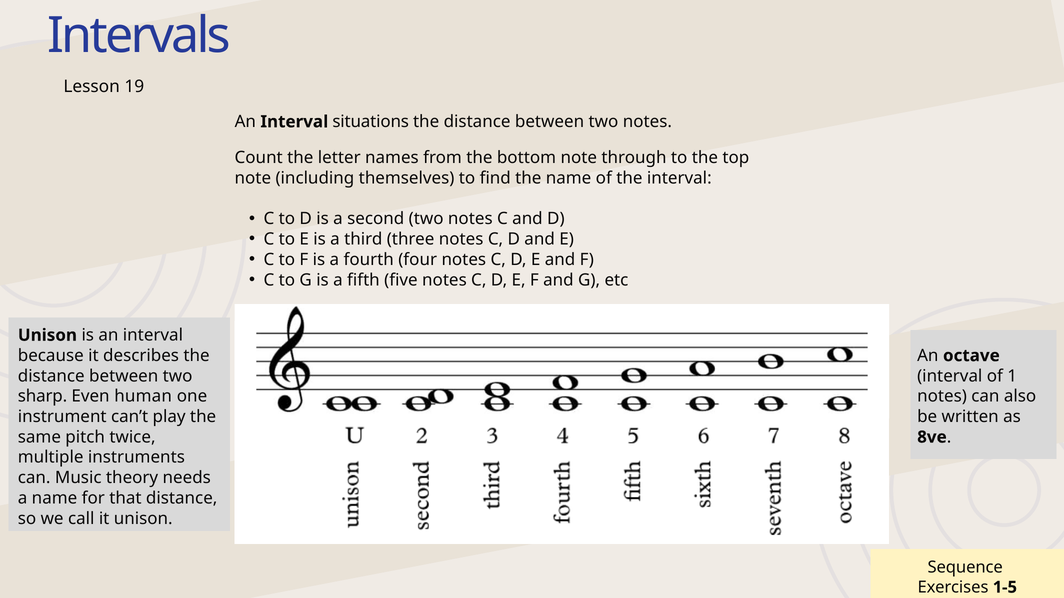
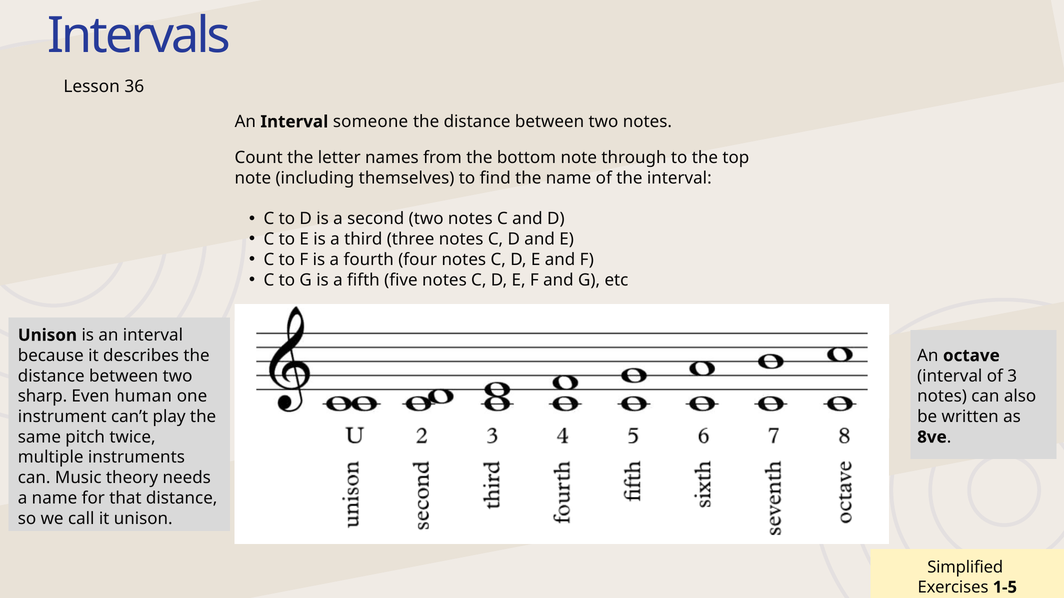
19: 19 -> 36
situations: situations -> someone
1: 1 -> 3
Sequence: Sequence -> Simplified
